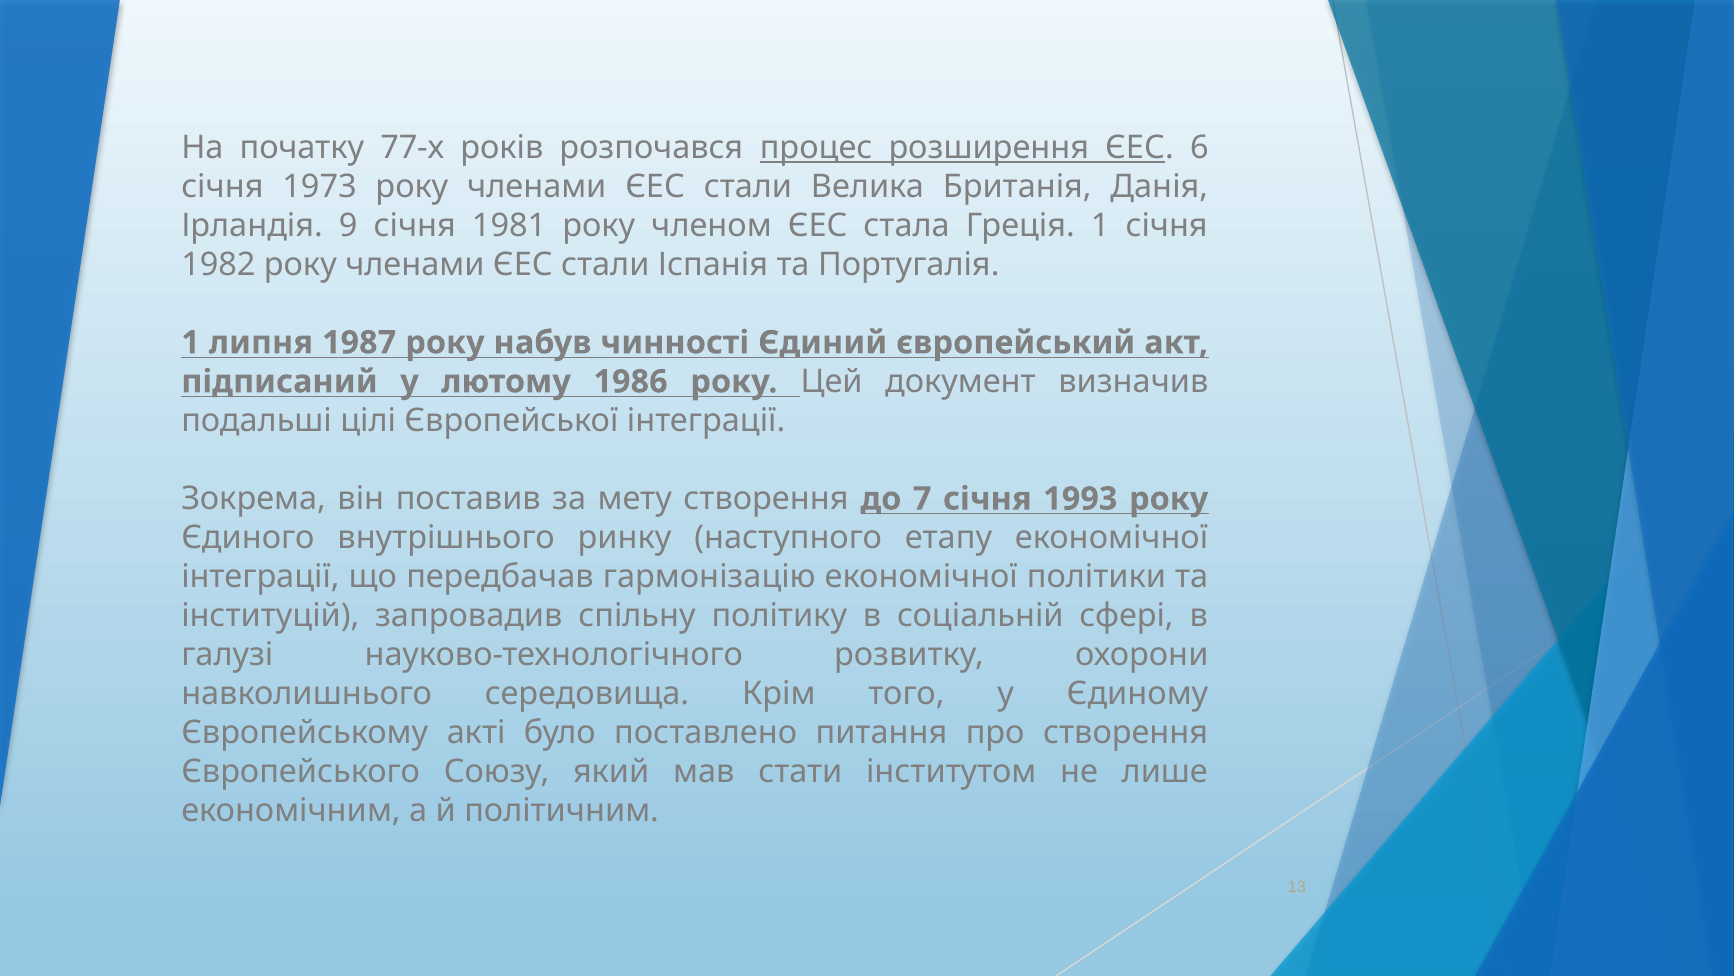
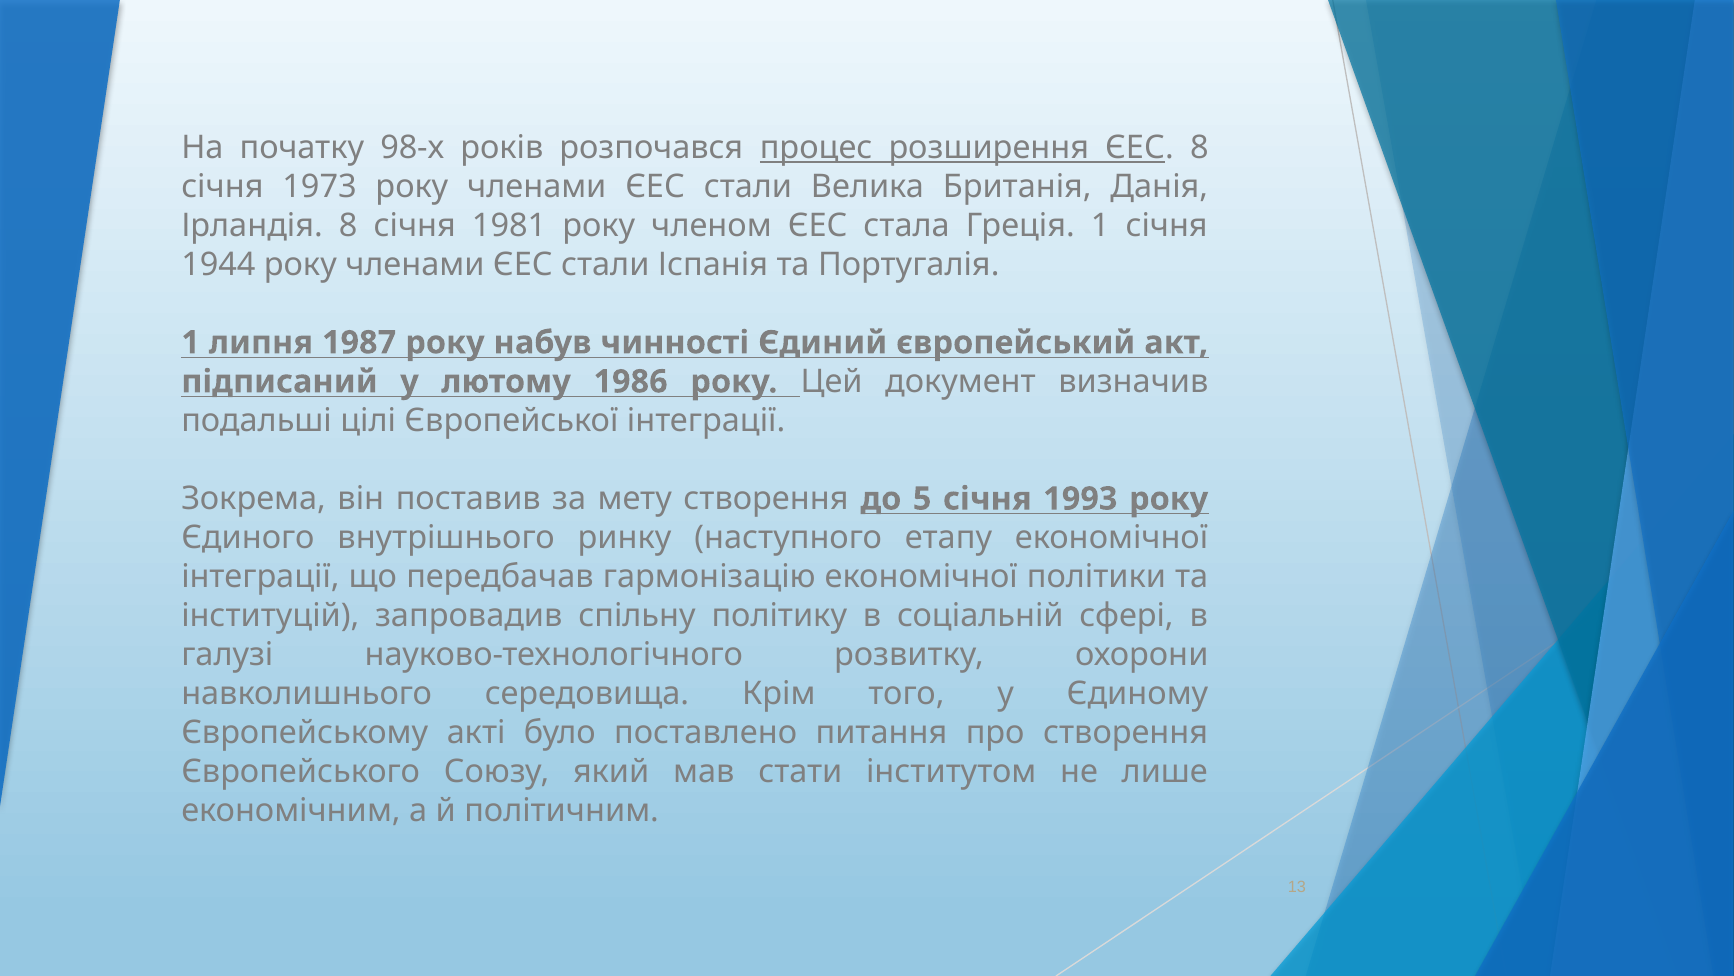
77-х: 77-х -> 98-х
ЄЕС 6: 6 -> 8
Ірландія 9: 9 -> 8
1982: 1982 -> 1944
7: 7 -> 5
